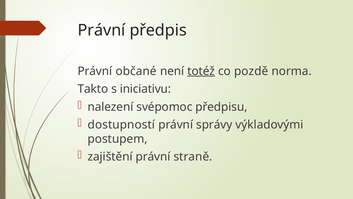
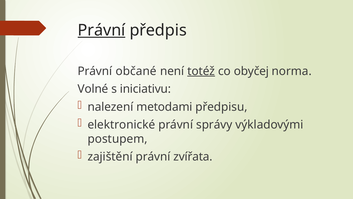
Právní at (102, 30) underline: none -> present
pozdě: pozdě -> obyčej
Takto: Takto -> Volné
svépomoc: svépomoc -> metodami
dostupností: dostupností -> elektronické
straně: straně -> zvířata
